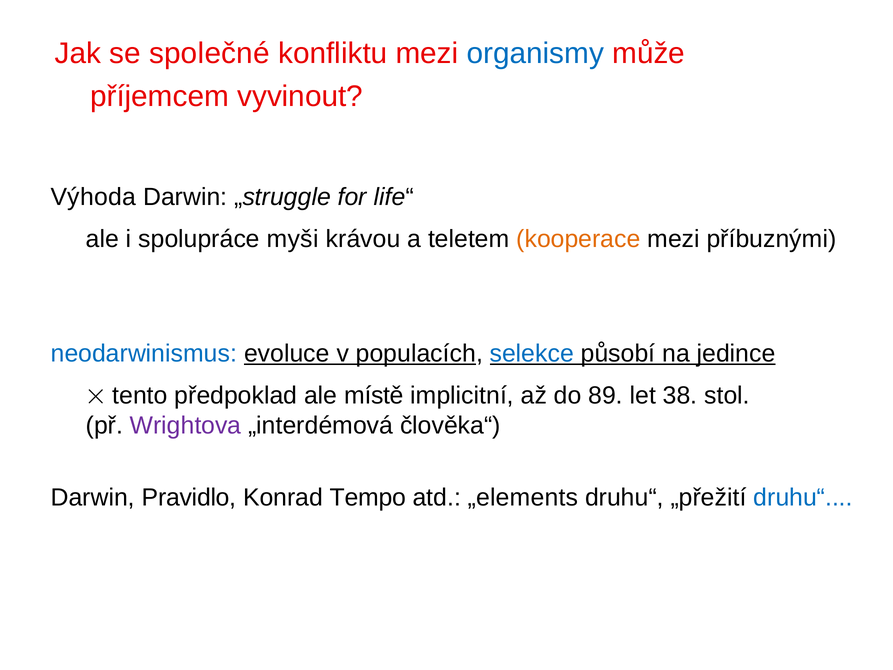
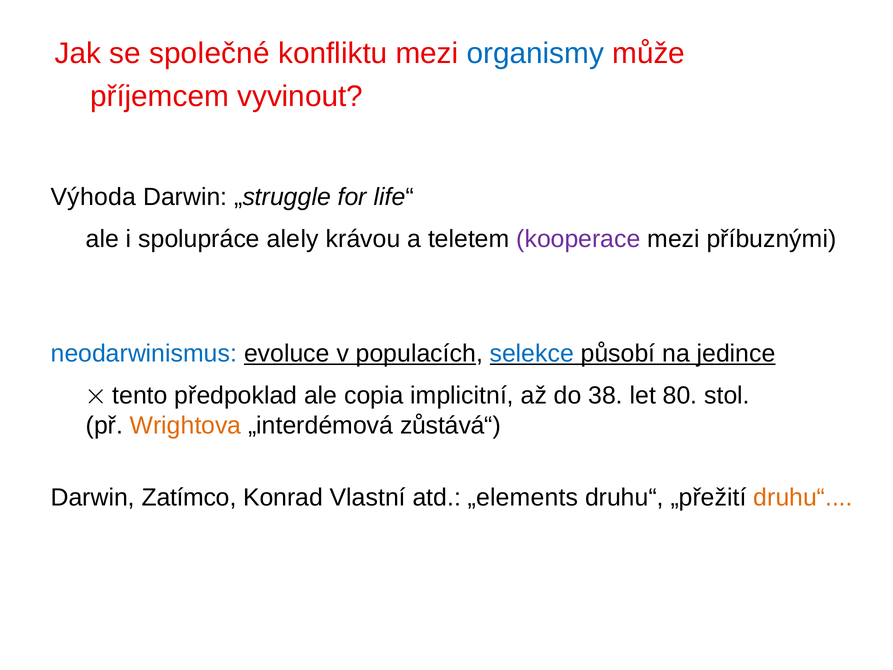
myši: myši -> alely
kooperace colour: orange -> purple
místě: místě -> copia
89: 89 -> 38
38: 38 -> 80
Wrightova colour: purple -> orange
člověka“: člověka“ -> zůstává“
Pravidlo: Pravidlo -> Zatímco
Tempo: Tempo -> Vlastní
druhu“ at (803, 497) colour: blue -> orange
